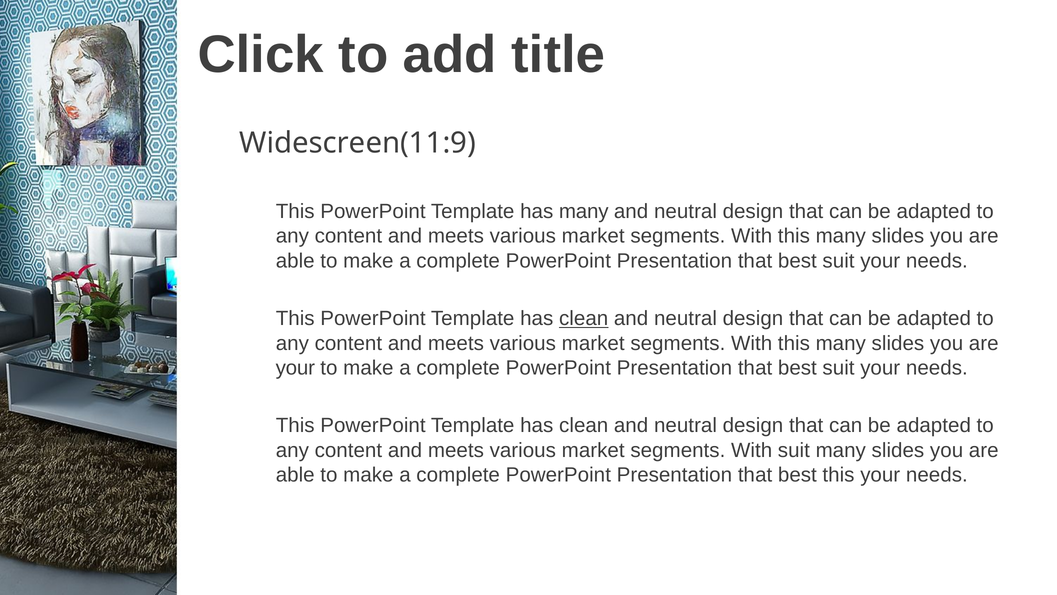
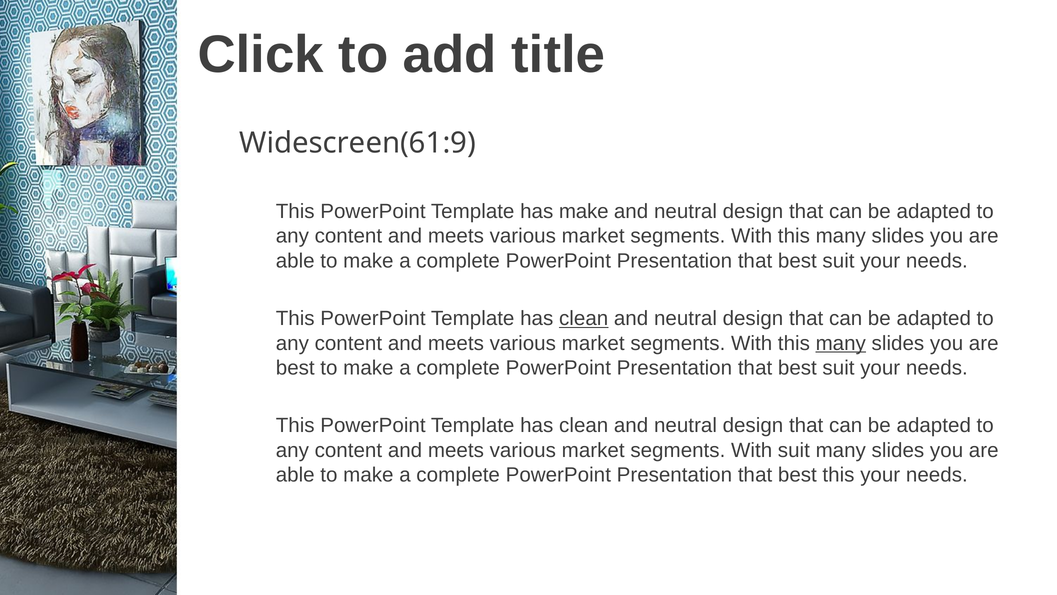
Widescreen(11:9: Widescreen(11:9 -> Widescreen(61:9
has many: many -> make
many at (841, 343) underline: none -> present
your at (295, 368): your -> best
